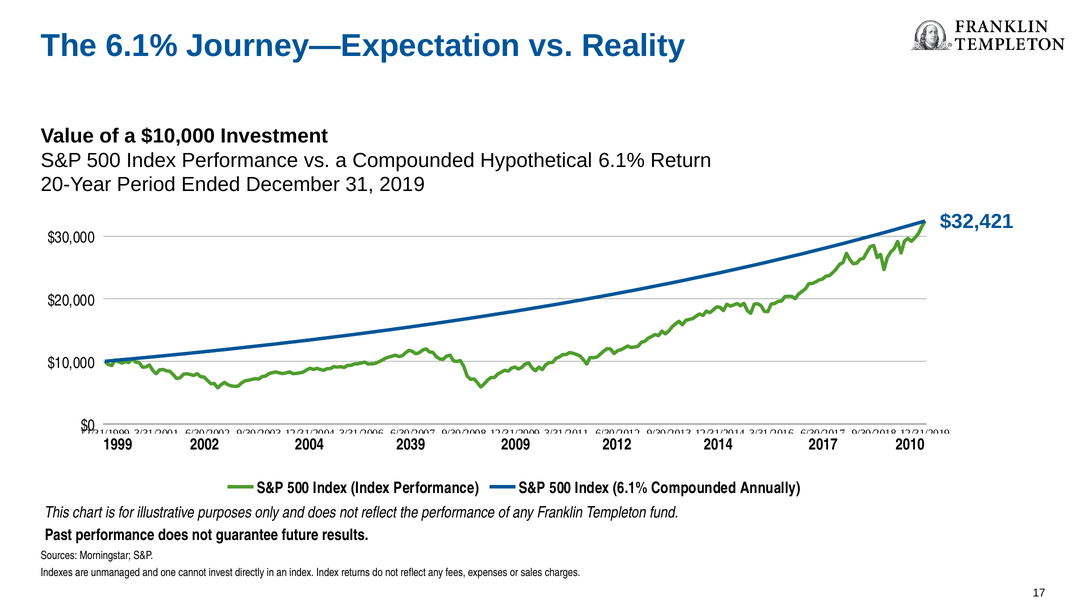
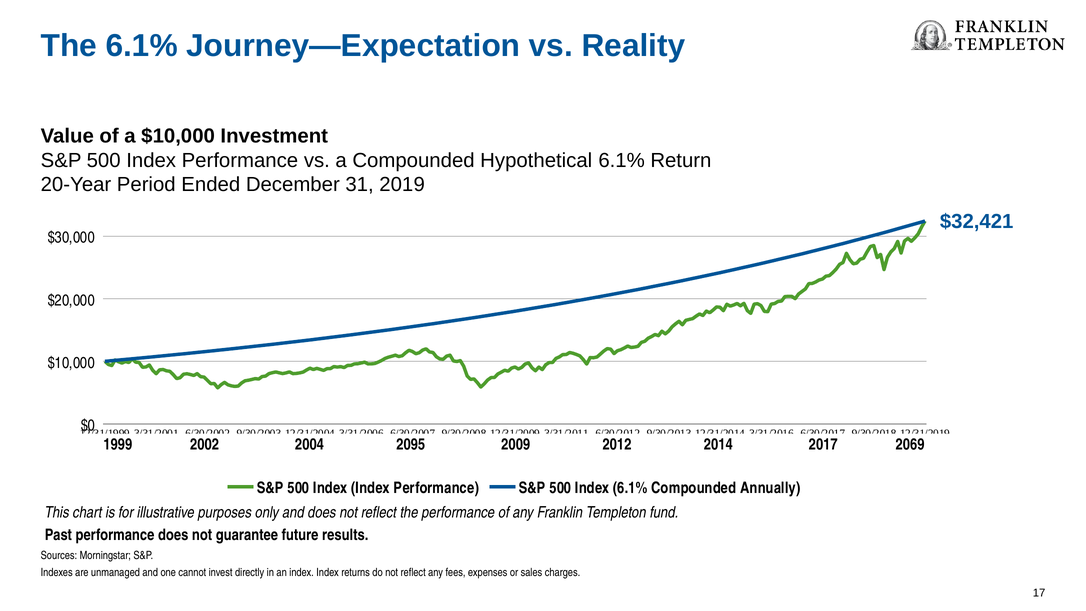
2039: 2039 -> 2095
2010: 2010 -> 2069
